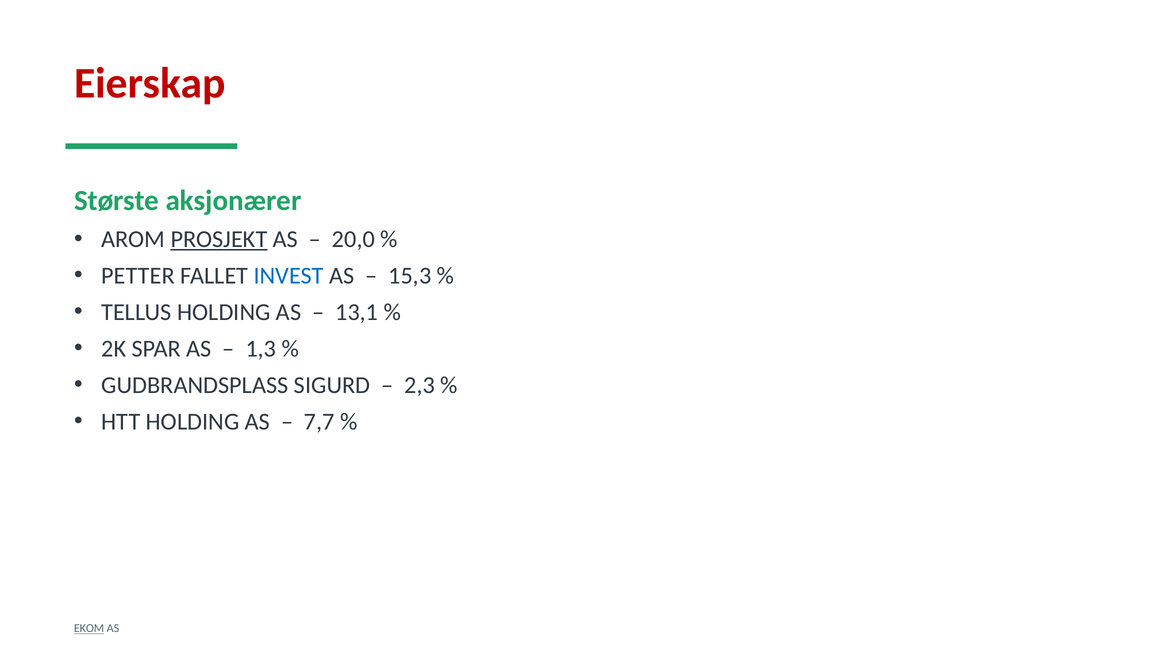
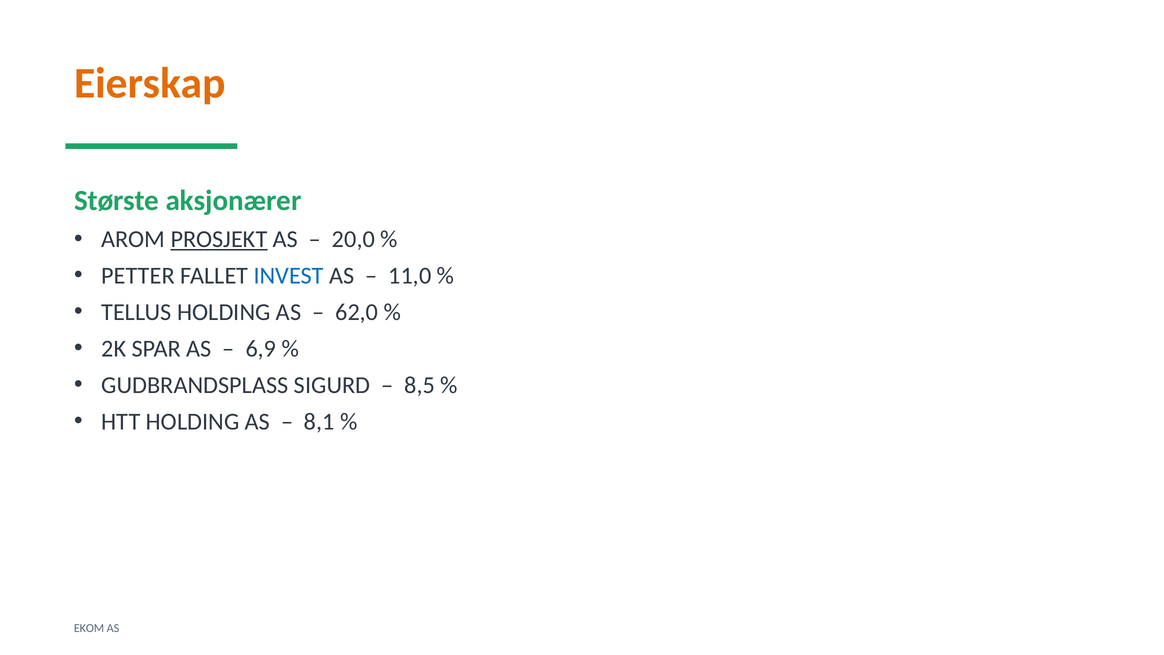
Eierskap colour: red -> orange
15,3: 15,3 -> 11,0
13,1: 13,1 -> 62,0
1,3: 1,3 -> 6,9
2,3: 2,3 -> 8,5
7,7: 7,7 -> 8,1
EKOM underline: present -> none
